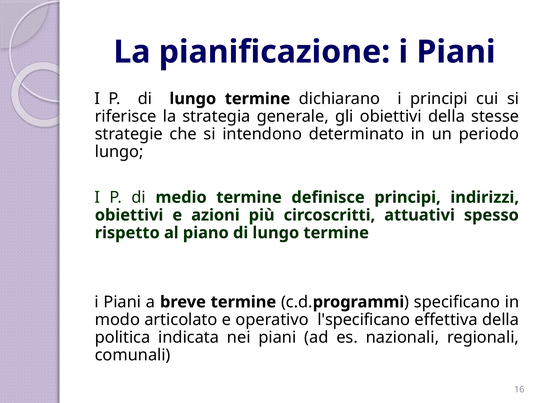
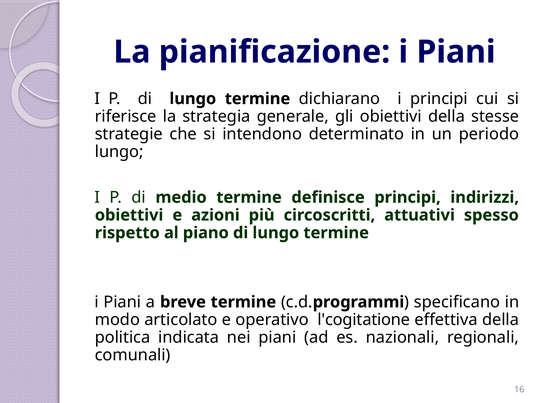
l'specificano: l'specificano -> l'cogitatione
